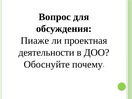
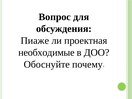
деятельности: деятельности -> необходимые
